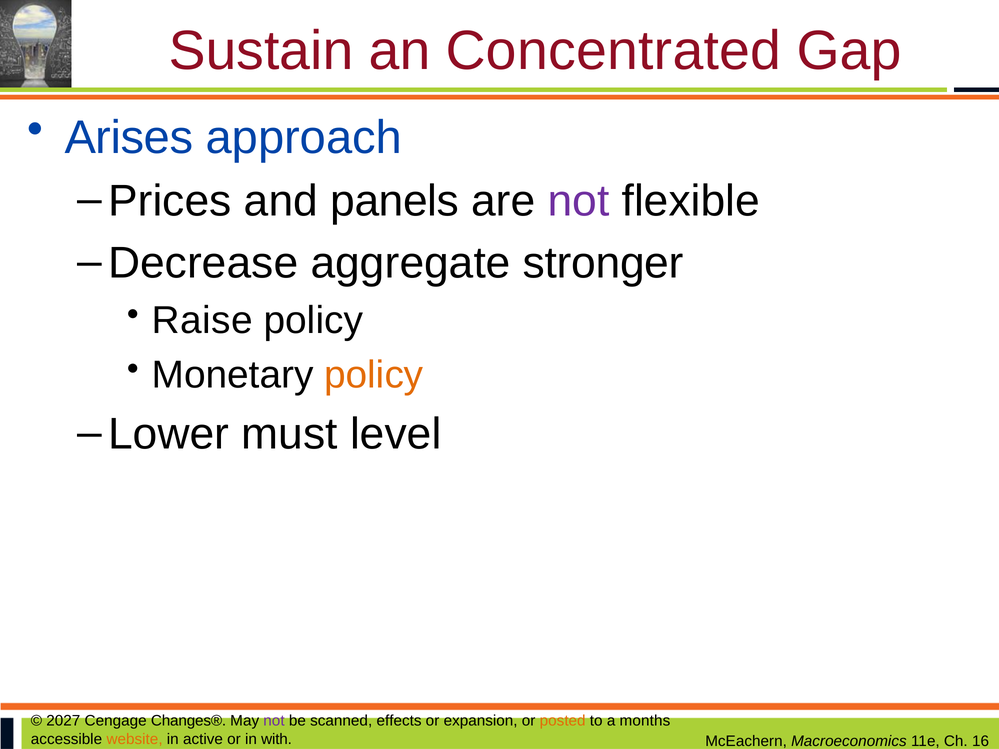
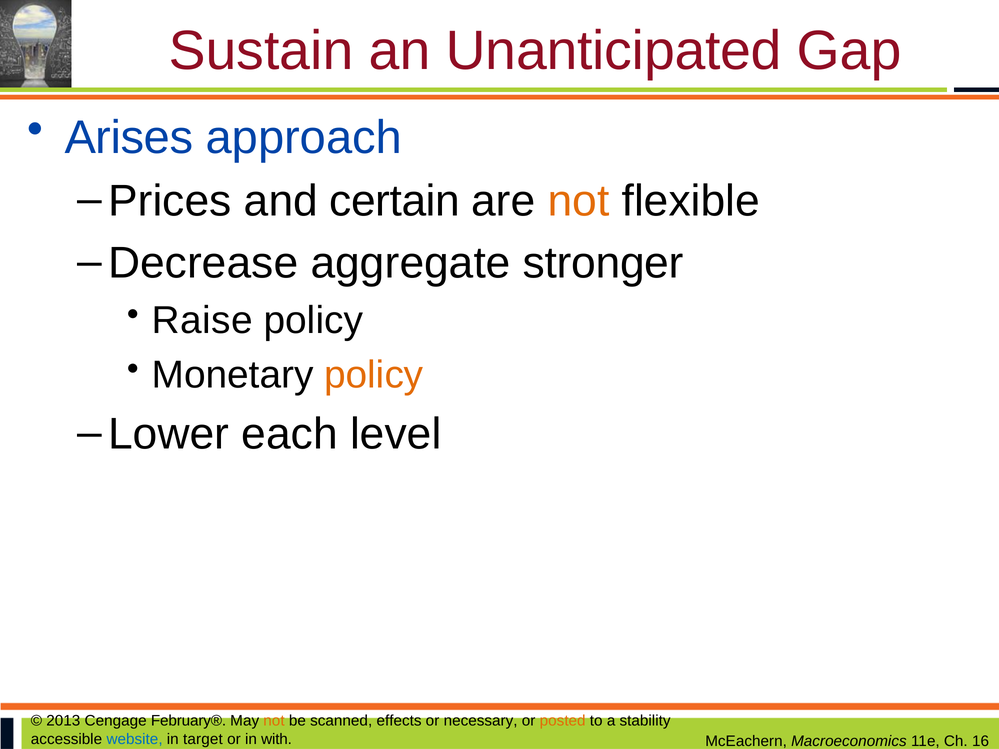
Concentrated: Concentrated -> Unanticipated
panels: panels -> certain
not at (578, 201) colour: purple -> orange
must: must -> each
2027: 2027 -> 2013
Changes®: Changes® -> February®
not at (274, 721) colour: purple -> orange
expansion: expansion -> necessary
months: months -> stability
website colour: orange -> blue
active: active -> target
